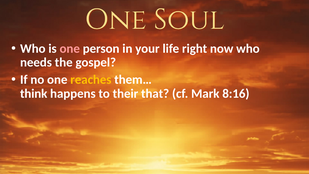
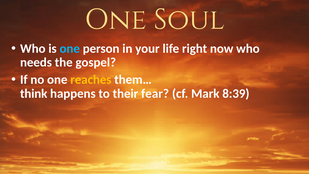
one at (70, 49) colour: pink -> light blue
that: that -> fear
8:16: 8:16 -> 8:39
